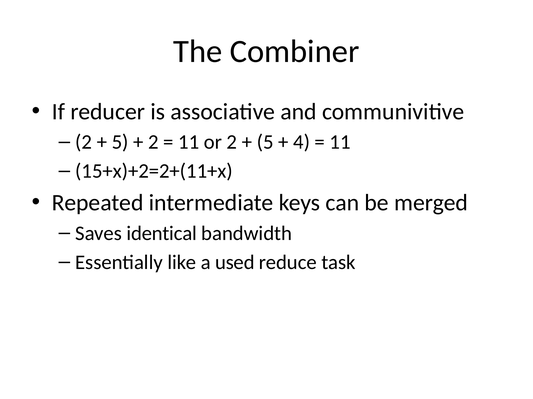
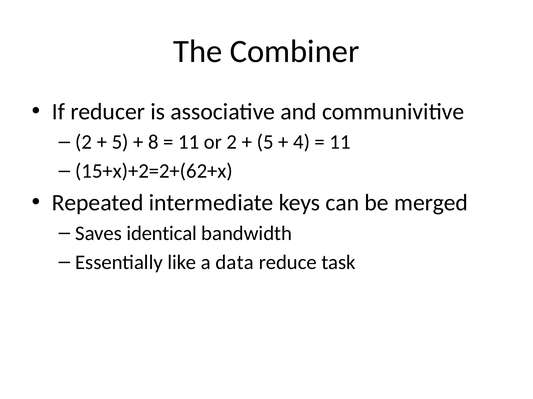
2 at (153, 142): 2 -> 8
15+x)+2=2+(11+x: 15+x)+2=2+(11+x -> 15+x)+2=2+(62+x
used: used -> data
